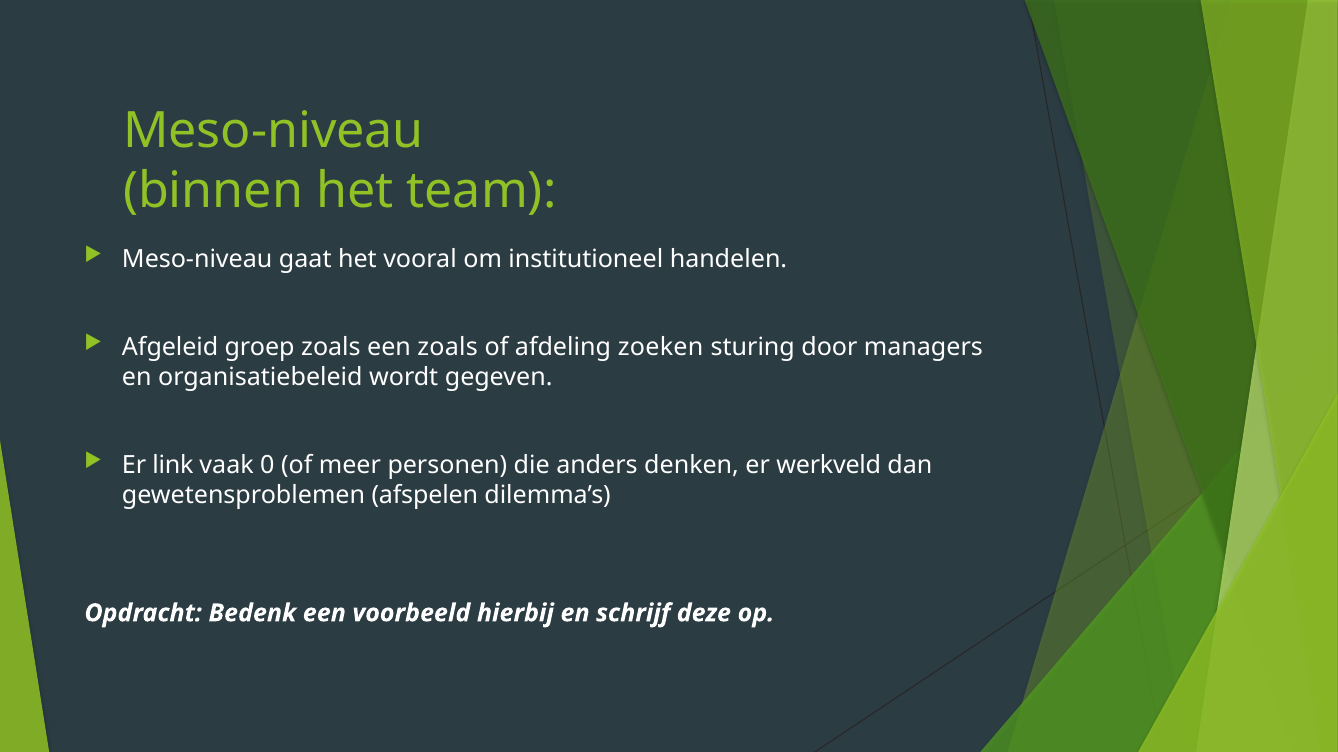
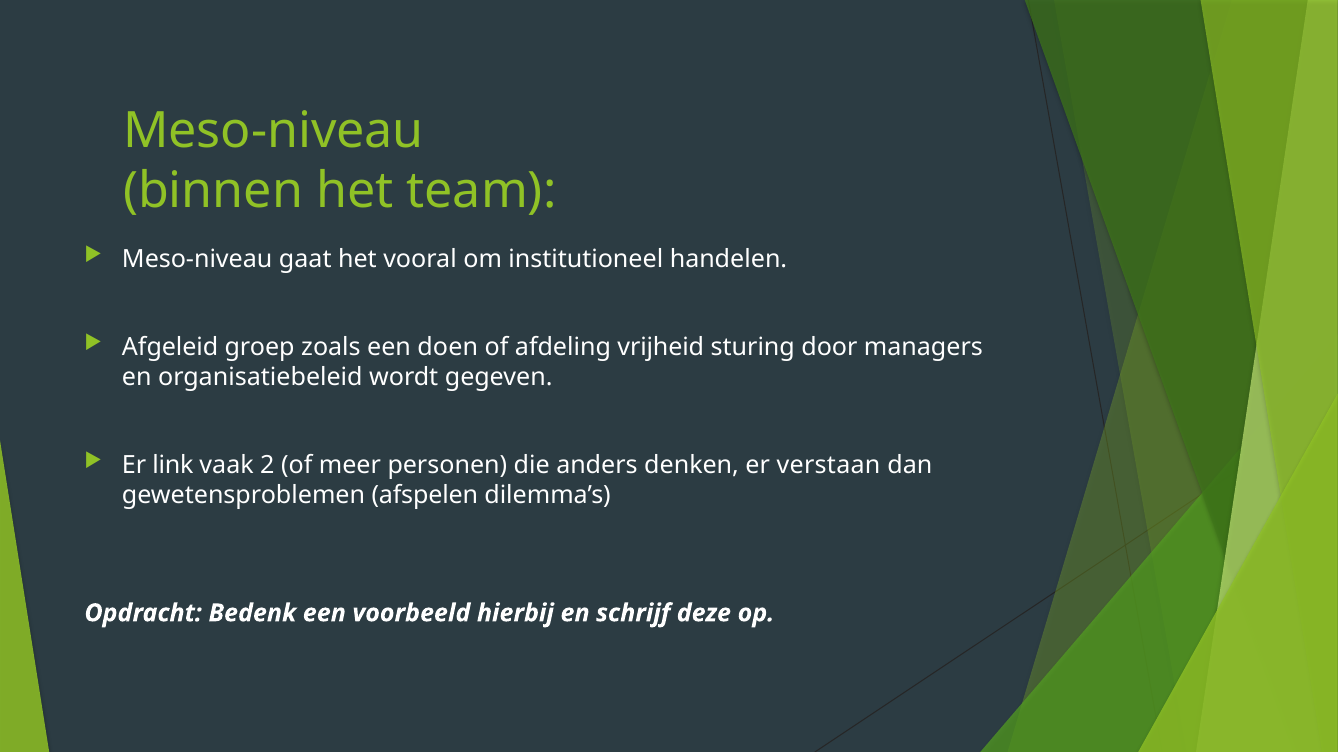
een zoals: zoals -> doen
zoeken: zoeken -> vrijheid
0: 0 -> 2
werkveld: werkveld -> verstaan
